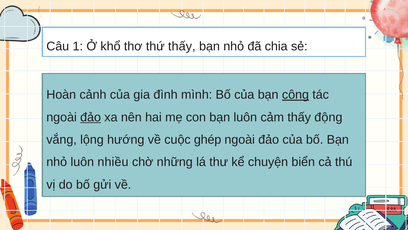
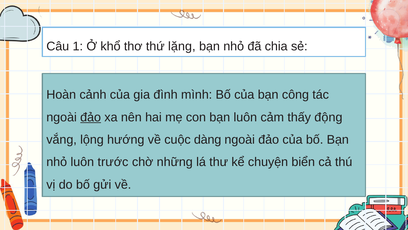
thứ thấy: thấy -> lặng
công underline: present -> none
ghép: ghép -> dàng
nhiều: nhiều -> trước
